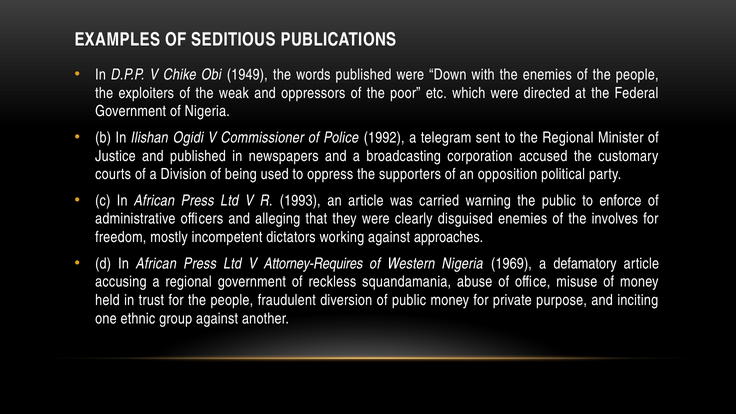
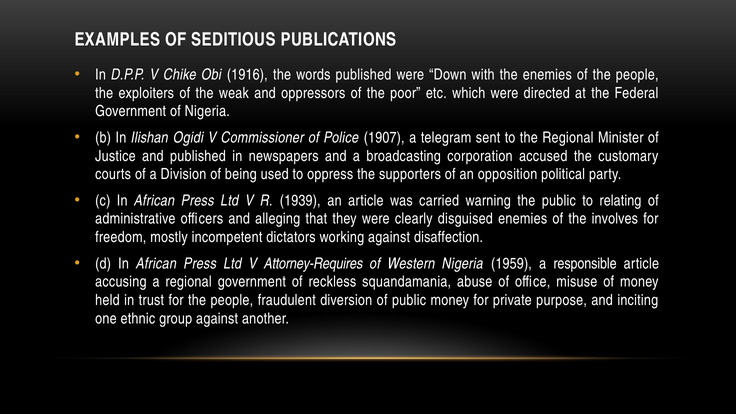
1949: 1949 -> 1916
1992: 1992 -> 1907
1993: 1993 -> 1939
enforce: enforce -> relating
approaches: approaches -> disaffection
1969: 1969 -> 1959
defamatory: defamatory -> responsible
